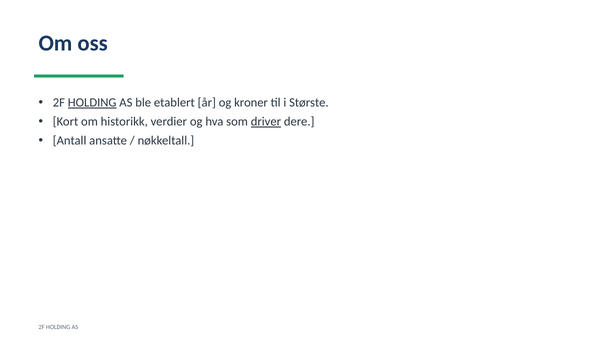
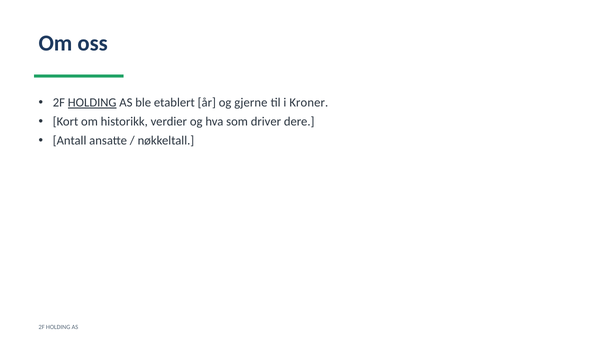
kroner: kroner -> gjerne
Største: Største -> Kroner
driver underline: present -> none
